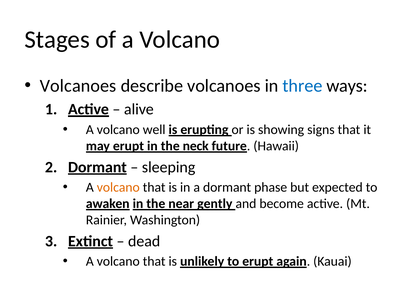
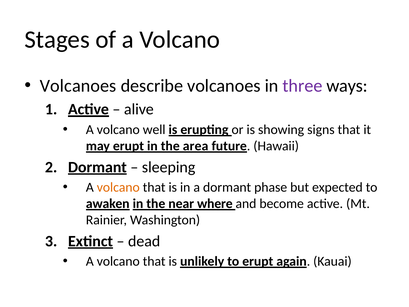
three colour: blue -> purple
neck: neck -> area
gently: gently -> where
